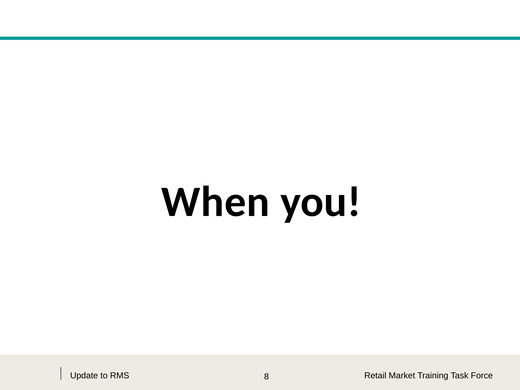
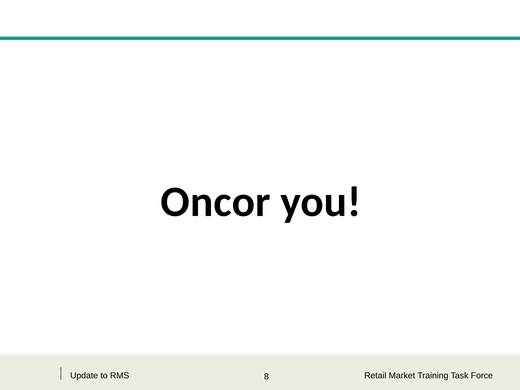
When: When -> Oncor
